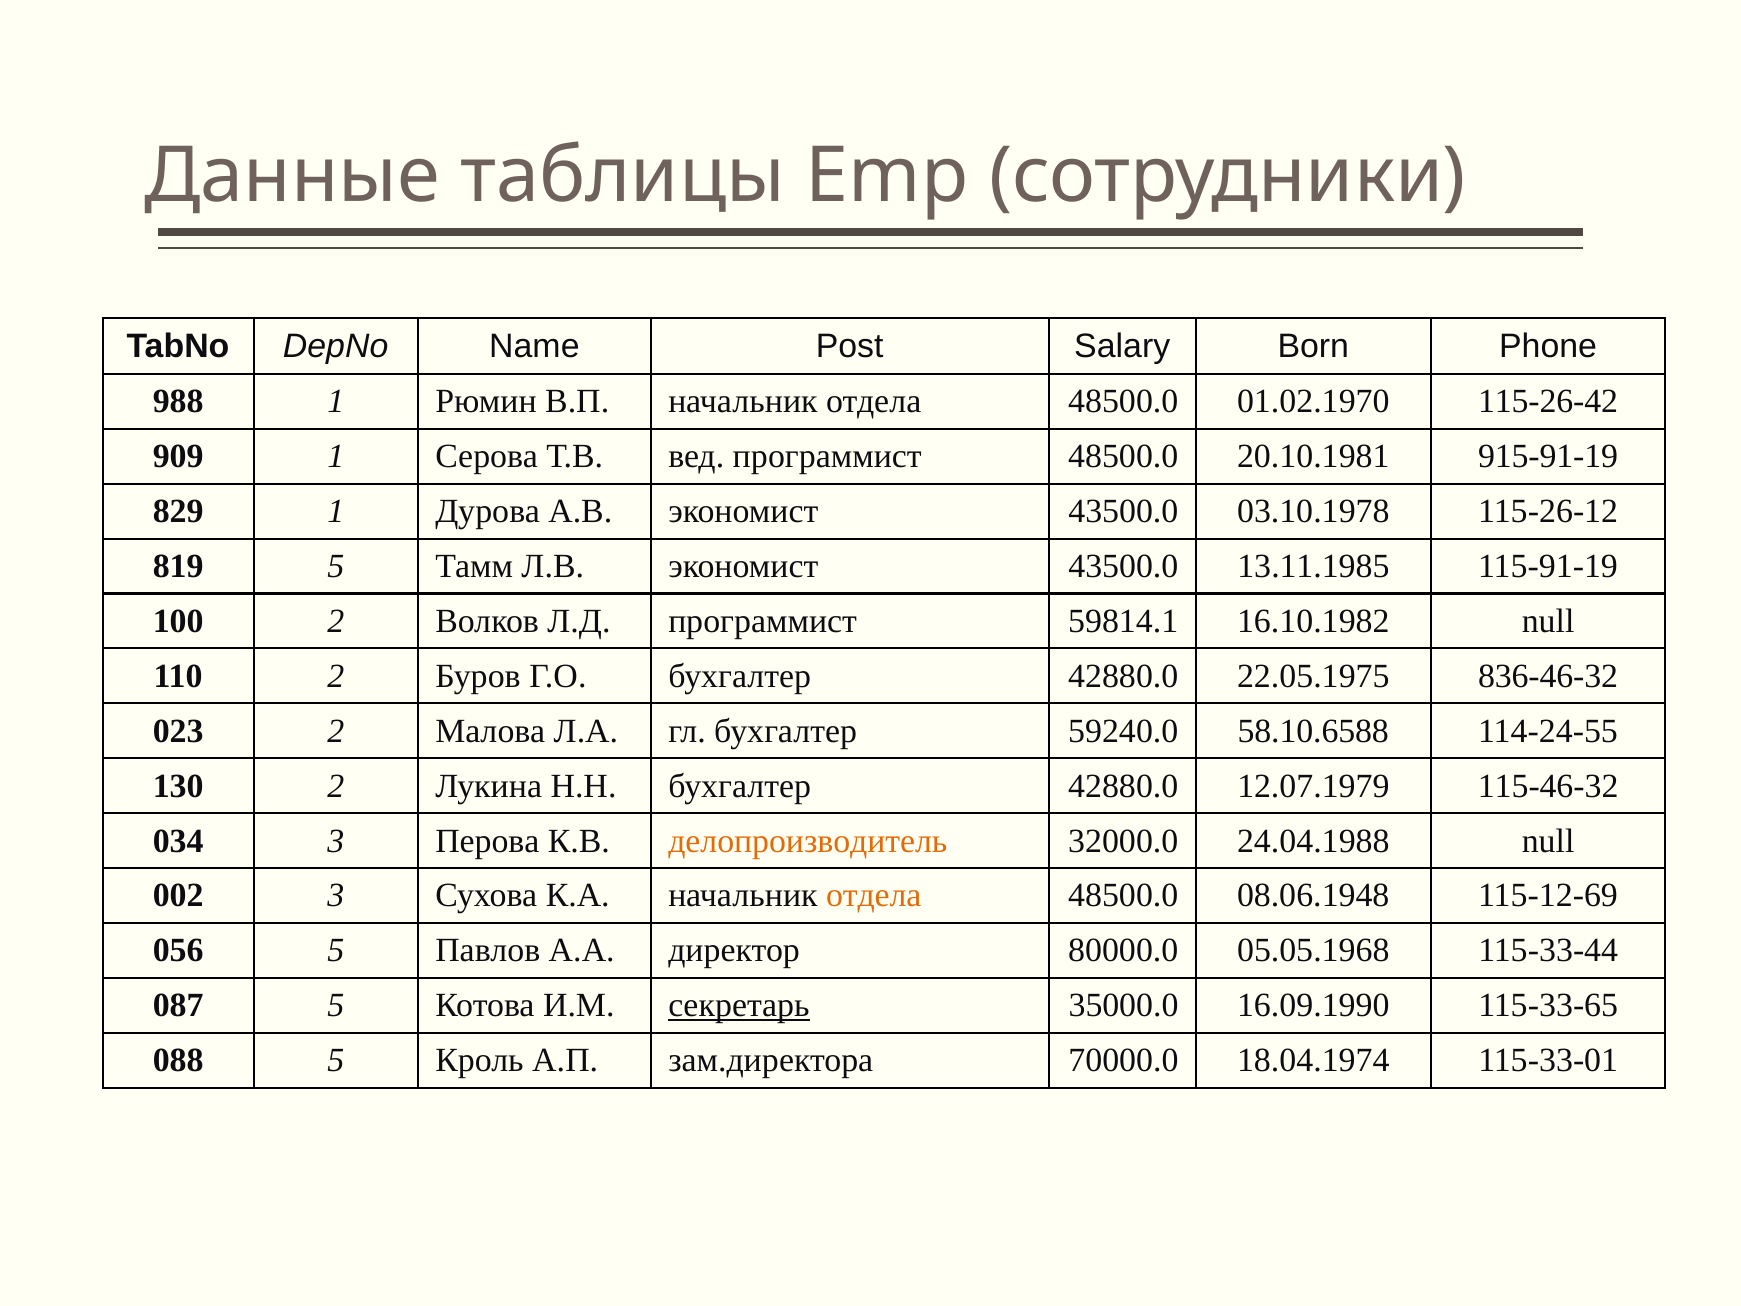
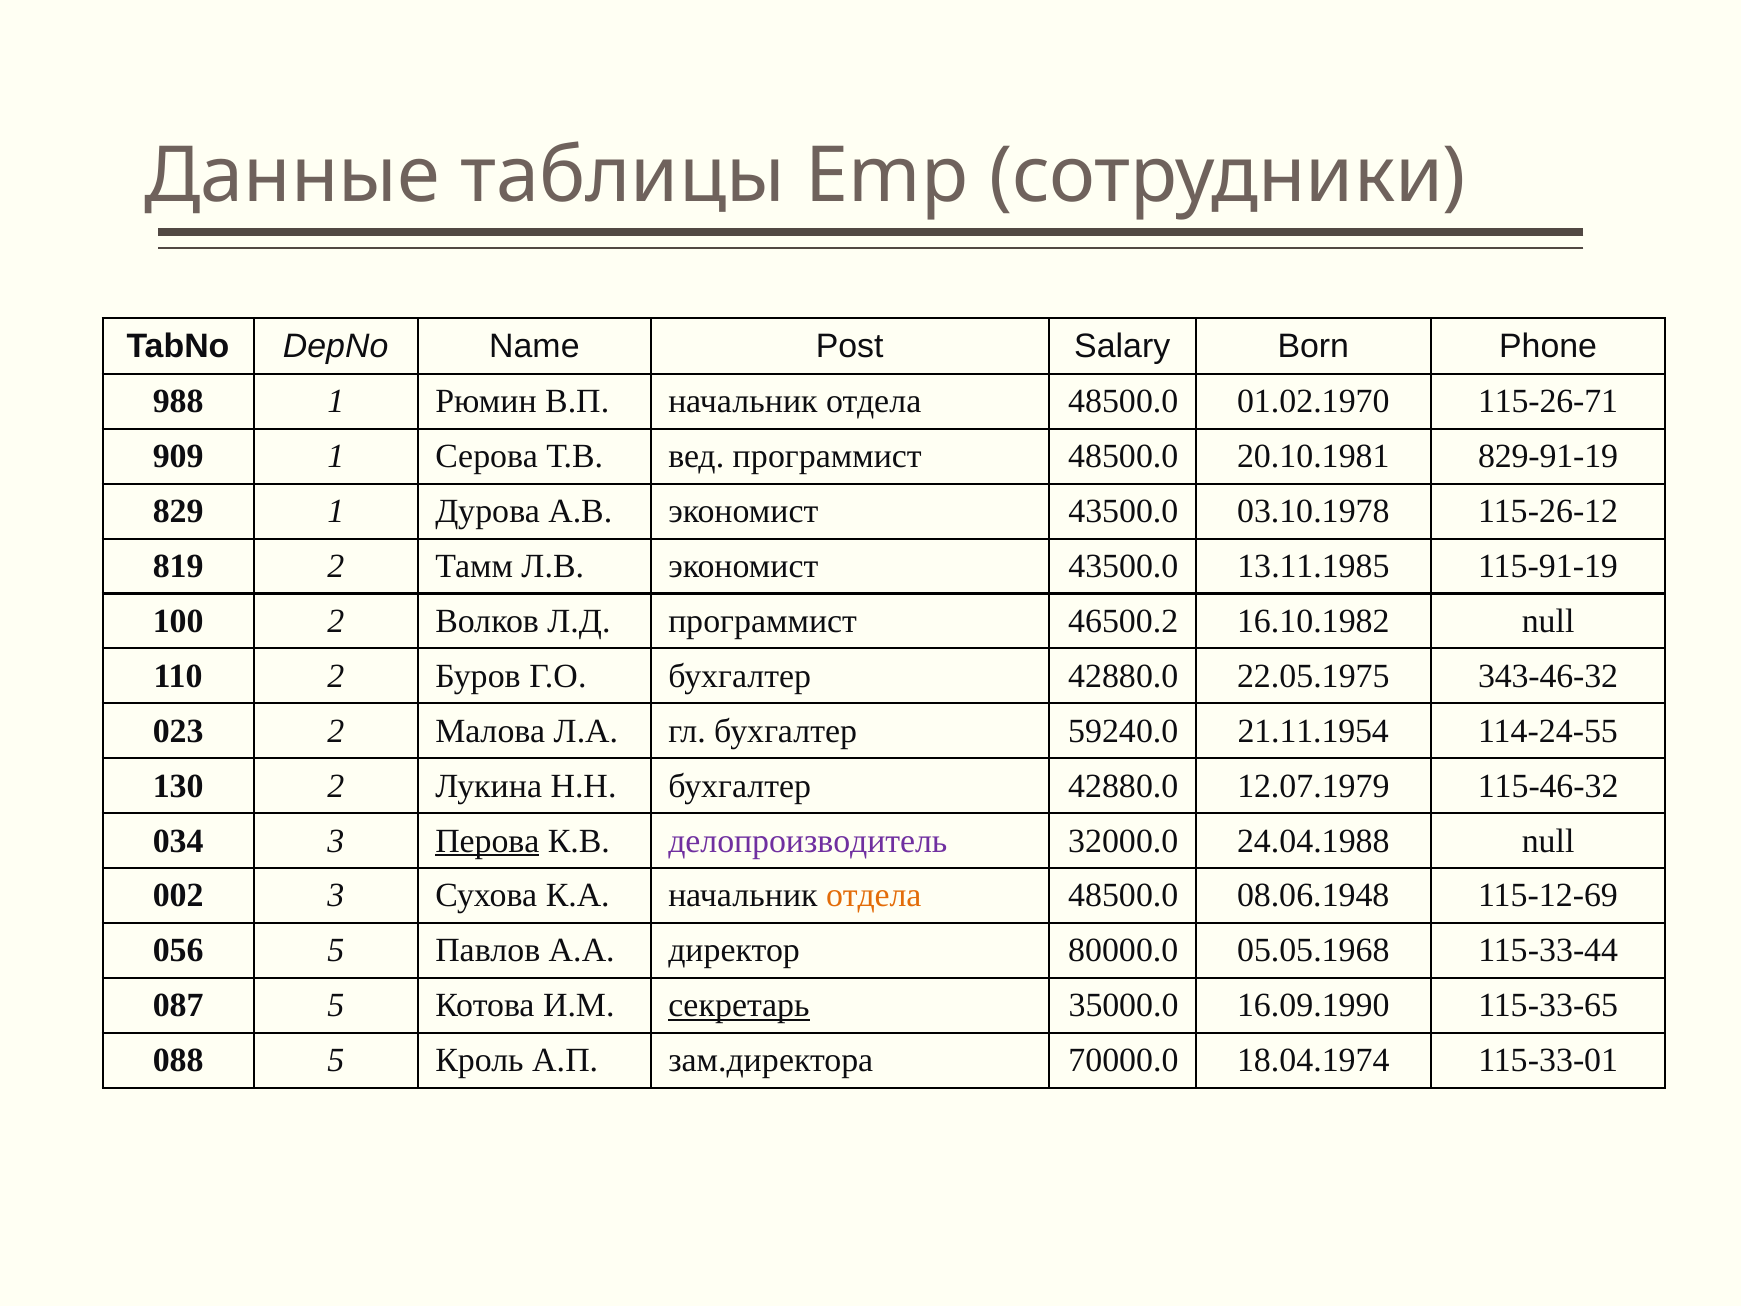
115-26-42: 115-26-42 -> 115-26-71
915-91-19: 915-91-19 -> 829-91-19
819 5: 5 -> 2
59814.1: 59814.1 -> 46500.2
836-46-32: 836-46-32 -> 343-46-32
58.10.6588: 58.10.6588 -> 21.11.1954
Перова underline: none -> present
делопроизводитель colour: orange -> purple
